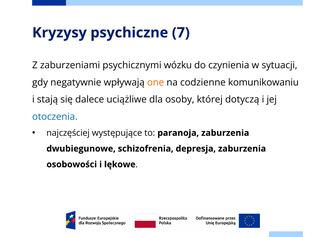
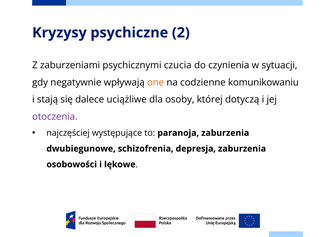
7: 7 -> 2
wózku: wózku -> czucia
otoczenia colour: blue -> purple
